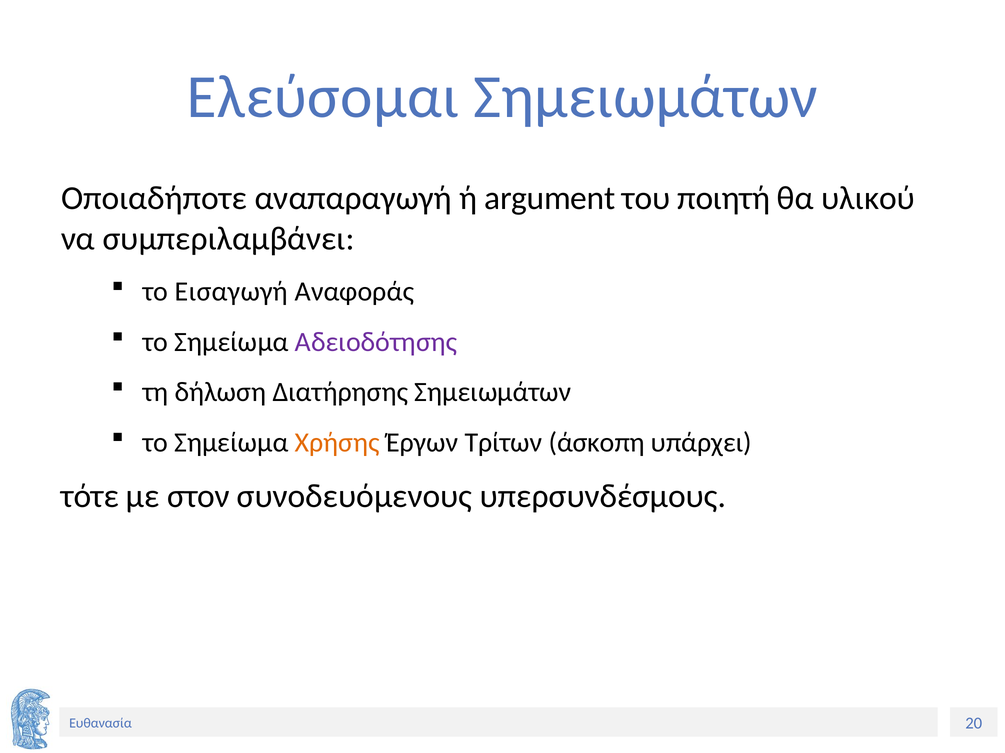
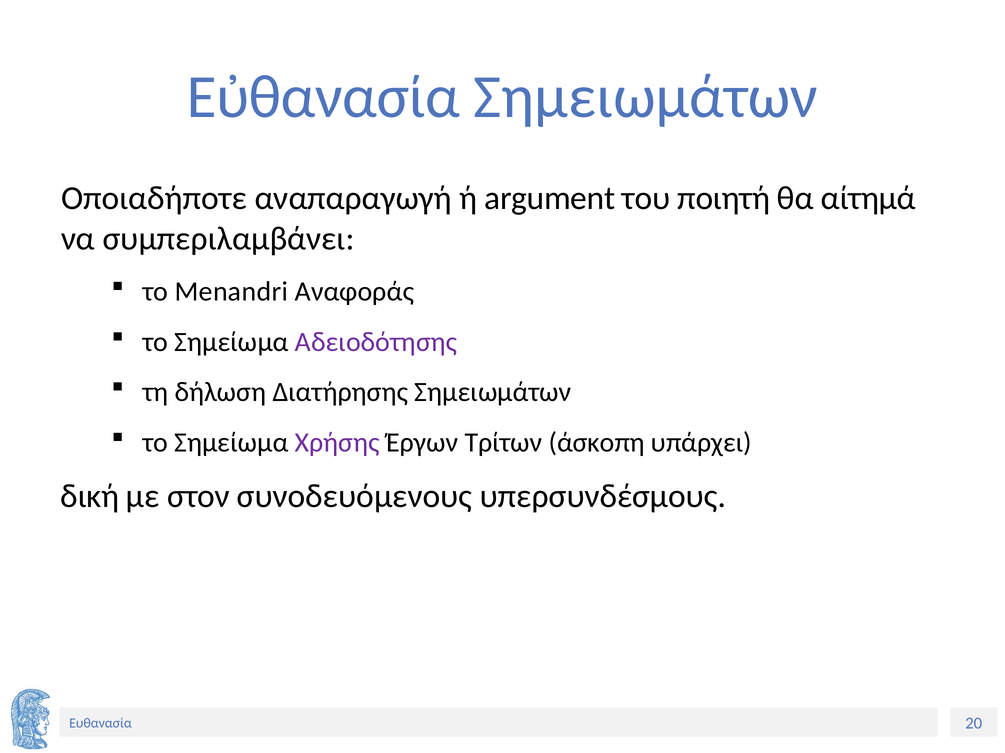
Ελεύσομαι: Ελεύσομαι -> Εὐθανασία
υλικού: υλικού -> αίτημά
Εισαγωγή: Εισαγωγή -> Menandri
Χρήσης colour: orange -> purple
τότε: τότε -> δική
